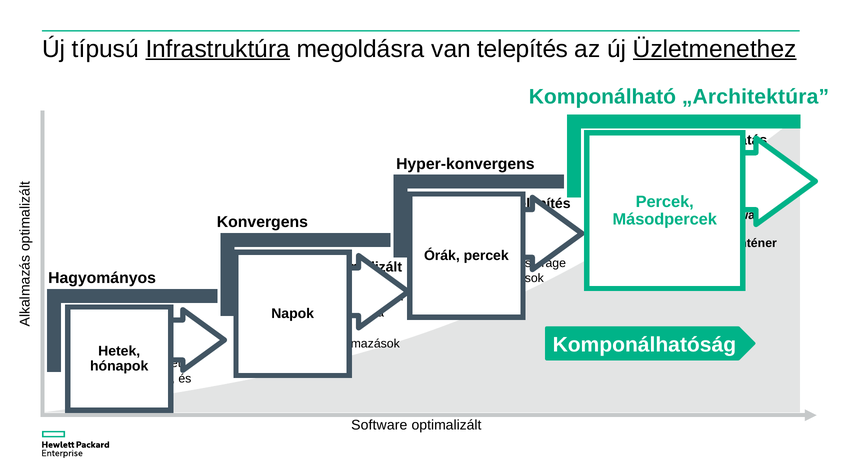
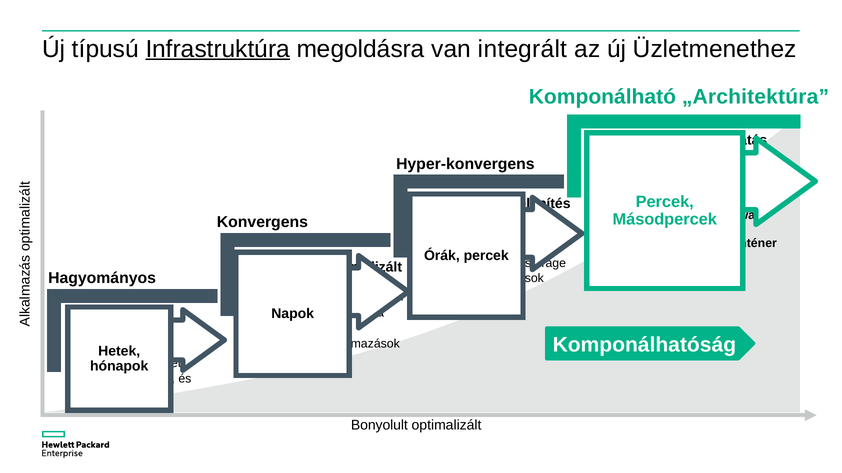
van telepítés: telepítés -> integrált
Üzletmenethez underline: present -> none
Software at (379, 426): Software -> Bonyolult
